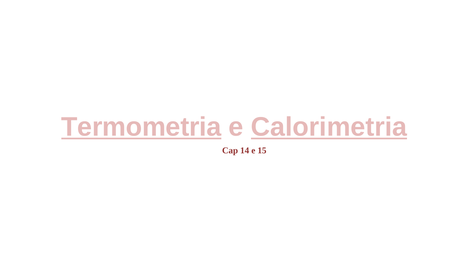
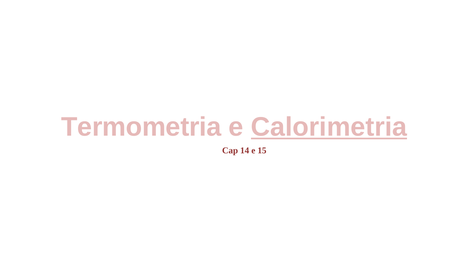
Termometria underline: present -> none
